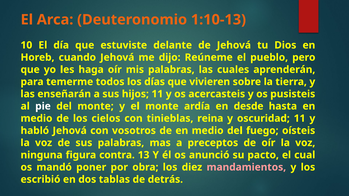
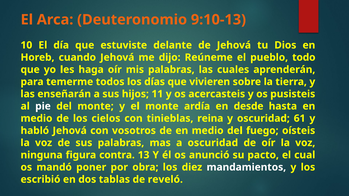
1:10-13: 1:10-13 -> 9:10-13
pero: pero -> todo
oscuridad 11: 11 -> 61
a preceptos: preceptos -> oscuridad
mandamientos colour: pink -> white
detrás: detrás -> reveló
